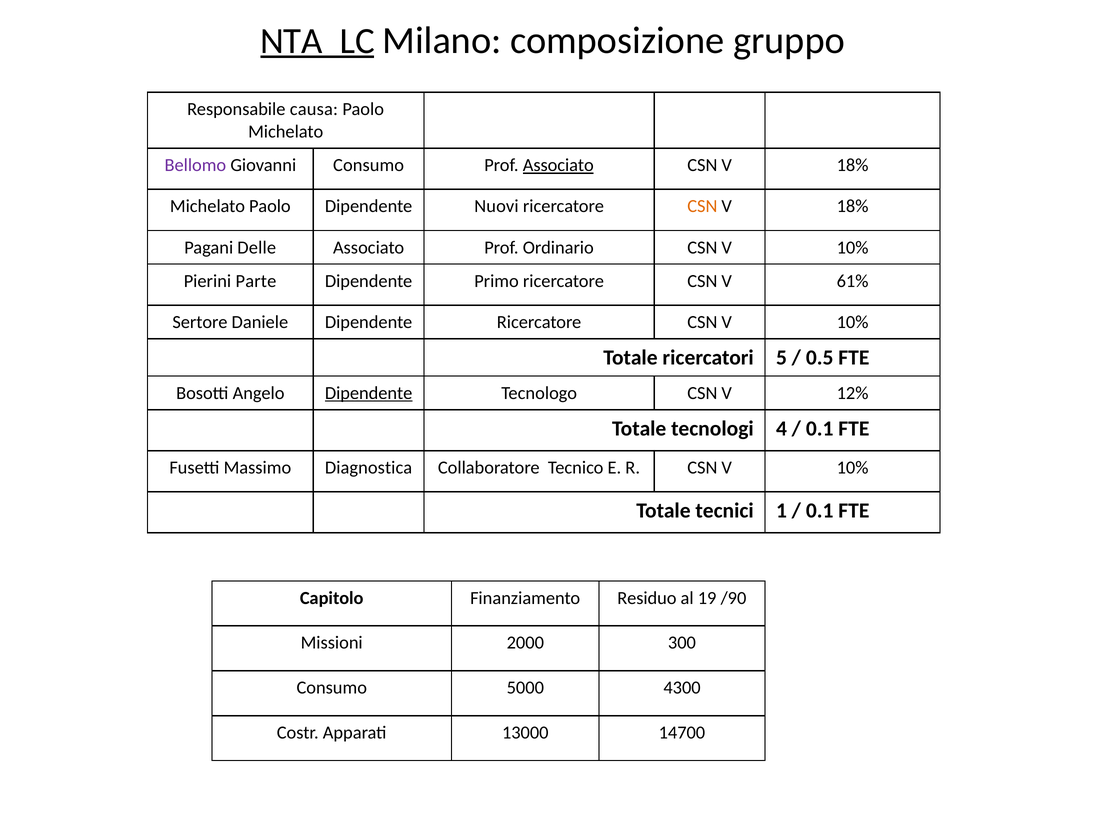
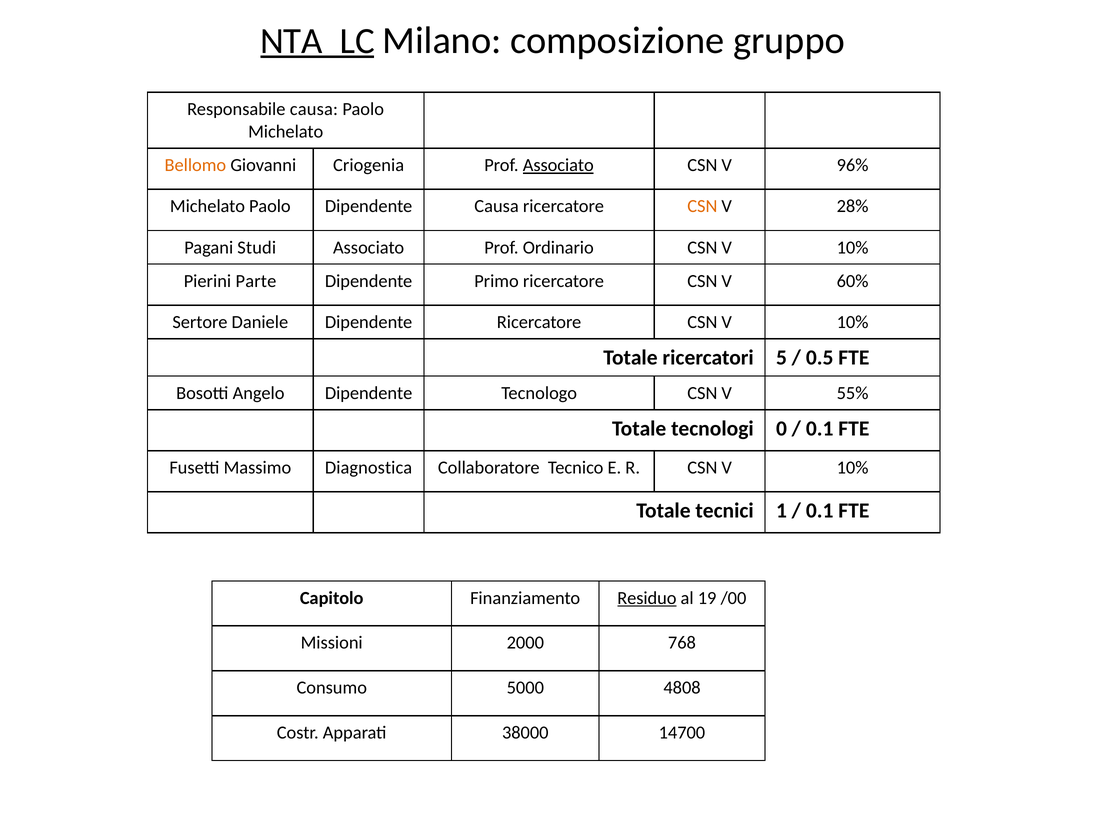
Bellomo colour: purple -> orange
Giovanni Consumo: Consumo -> Criogenia
18% at (853, 165): 18% -> 96%
Dipendente Nuovi: Nuovi -> Causa
18% at (853, 206): 18% -> 28%
Delle: Delle -> Studi
61%: 61% -> 60%
Dipendente at (369, 393) underline: present -> none
12%: 12% -> 55%
4: 4 -> 0
Residuo underline: none -> present
/90: /90 -> /00
300: 300 -> 768
4300: 4300 -> 4808
13000: 13000 -> 38000
